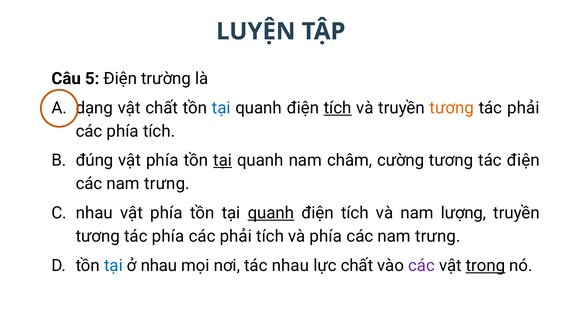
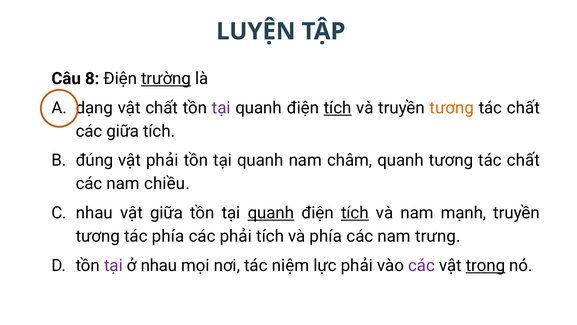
5: 5 -> 8
trường underline: none -> present
tại at (221, 108) colour: blue -> purple
phải at (523, 108): phải -> chất
các phía: phía -> giữa
phía at (162, 160): phía -> phải
tại at (223, 160) underline: present -> none
châm cường: cường -> quanh
điện at (523, 160): điện -> chất
trưng at (167, 183): trưng -> chiều
phía at (167, 213): phía -> giữa
tích at (355, 213) underline: none -> present
lượng: lượng -> mạnh
tại at (113, 265) colour: blue -> purple
tác nhau: nhau -> niệm
lực chất: chất -> phải
